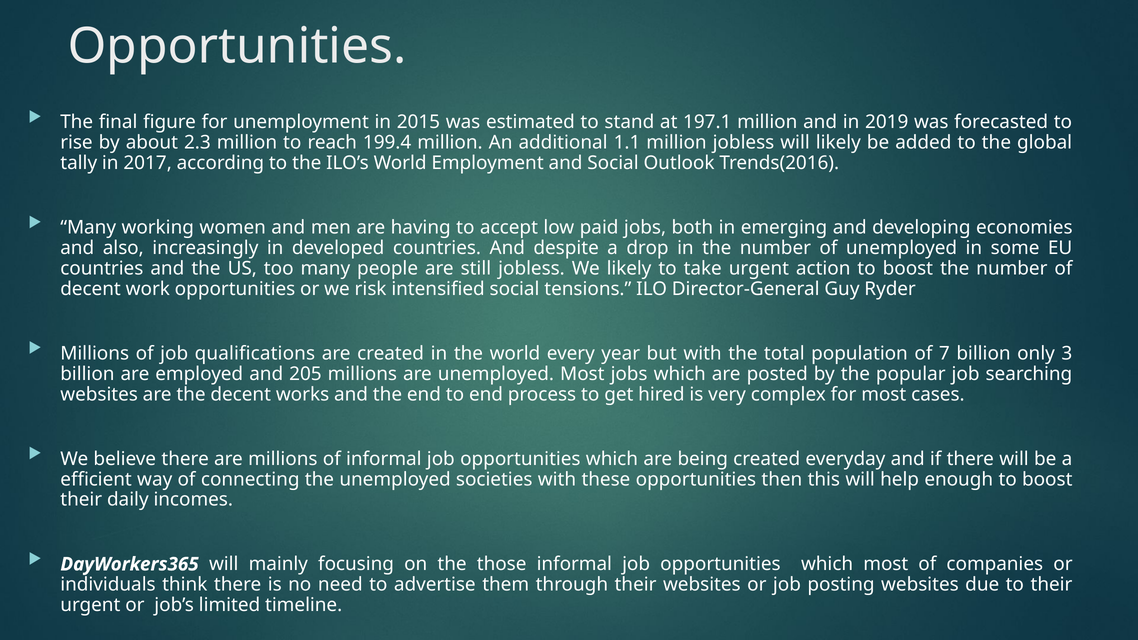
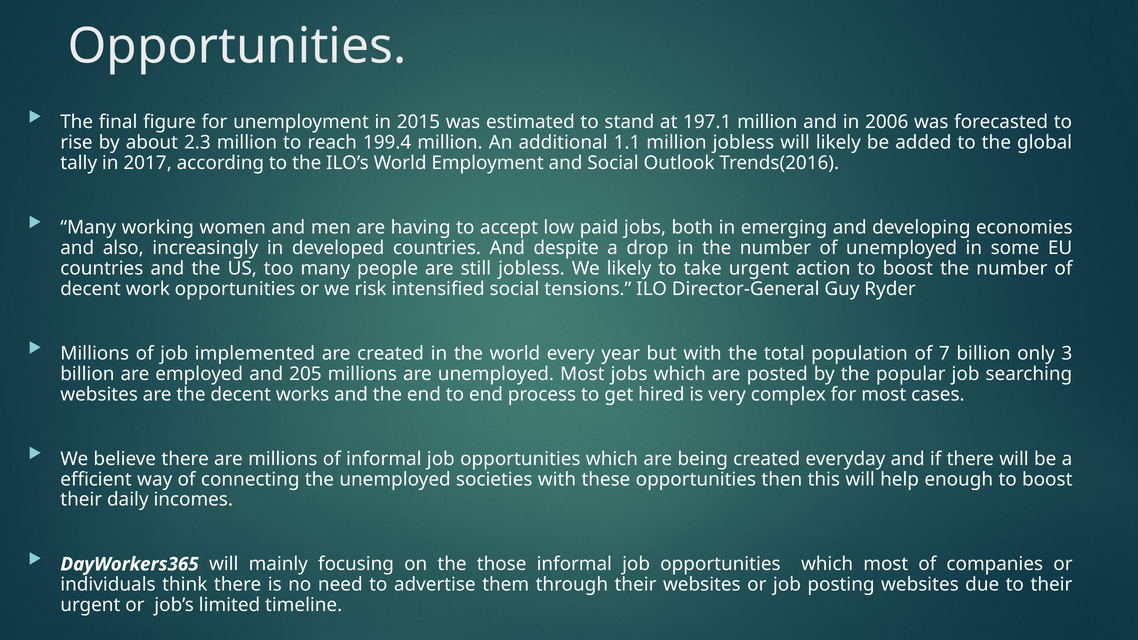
2019: 2019 -> 2006
qualifications: qualifications -> implemented
